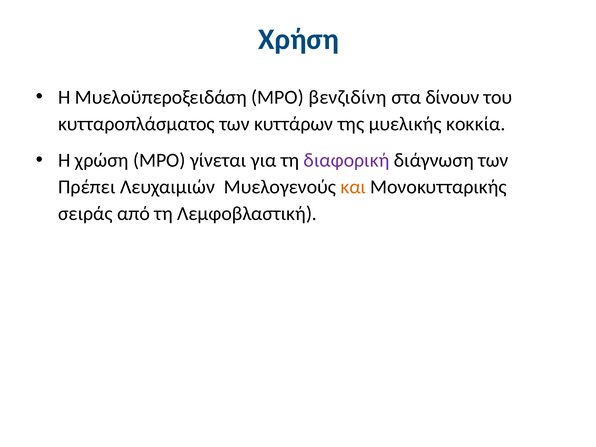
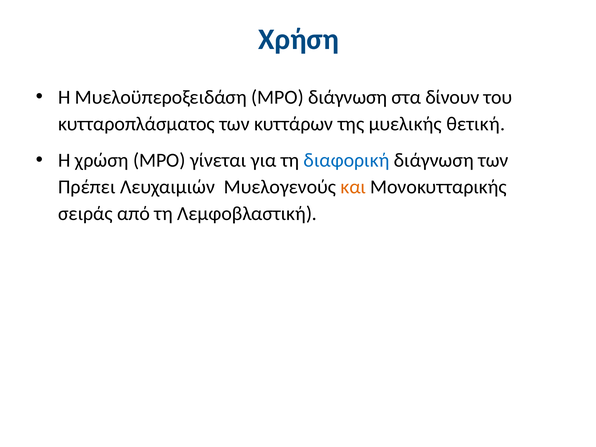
MPO βενζιδίνη: βενζιδίνη -> διάγνωση
κοκκία: κοκκία -> θετική
διαφορική colour: purple -> blue
